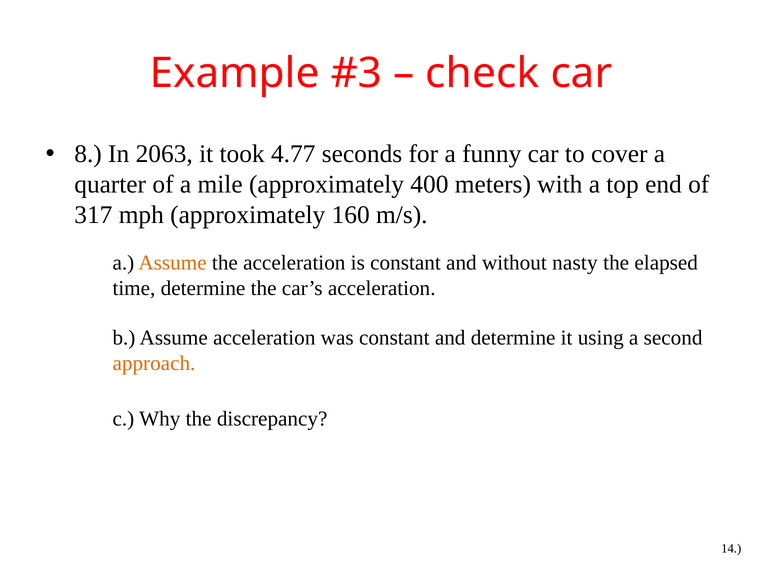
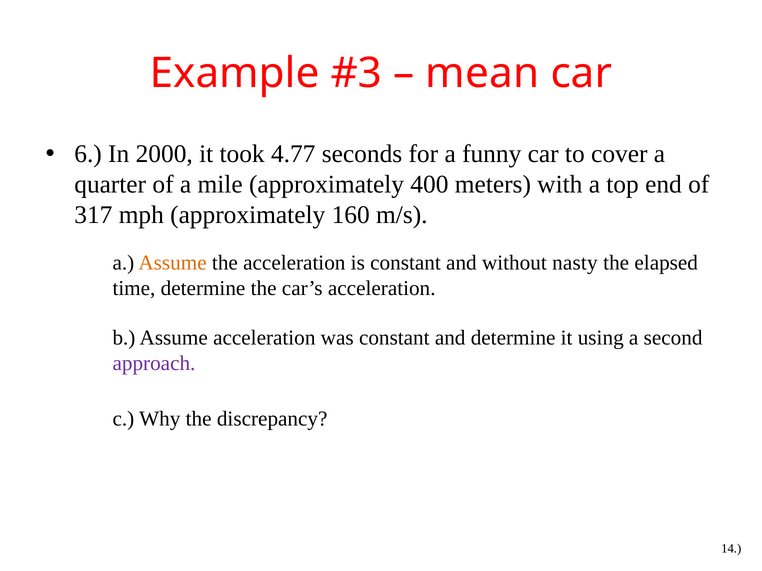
check: check -> mean
8: 8 -> 6
2063: 2063 -> 2000
approach colour: orange -> purple
